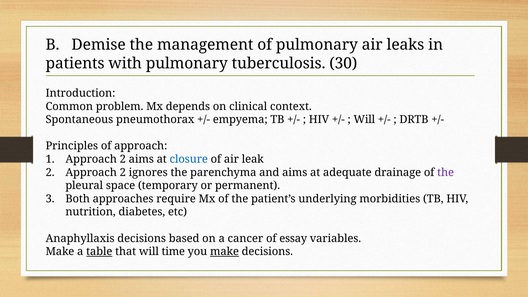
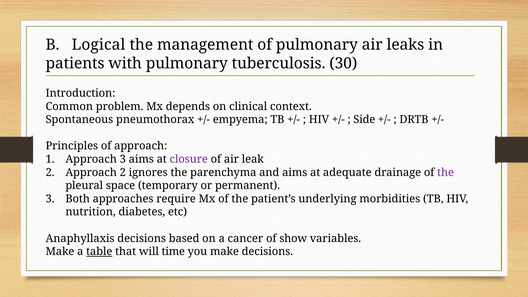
Demise: Demise -> Logical
Will at (364, 120): Will -> Side
1 Approach 2: 2 -> 3
closure colour: blue -> purple
essay: essay -> show
make at (224, 252) underline: present -> none
